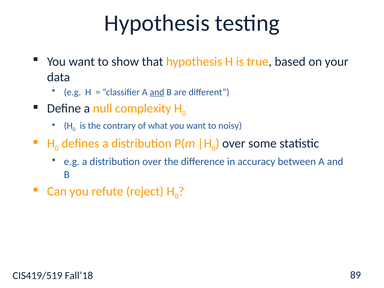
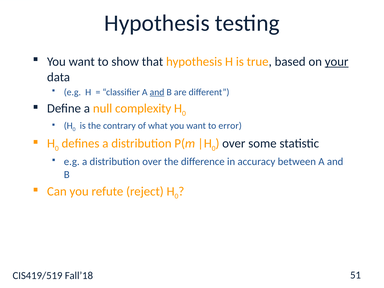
your underline: none -> present
noisy: noisy -> error
89: 89 -> 51
